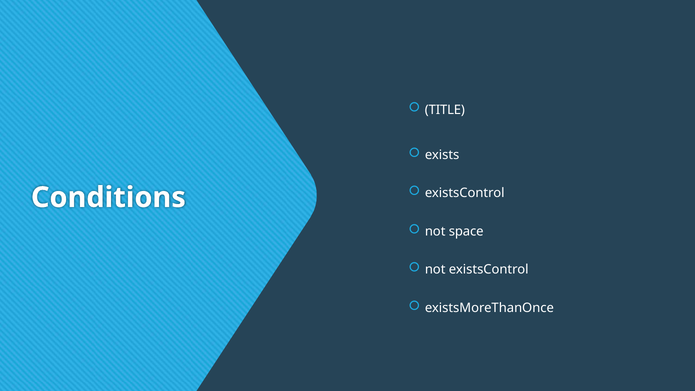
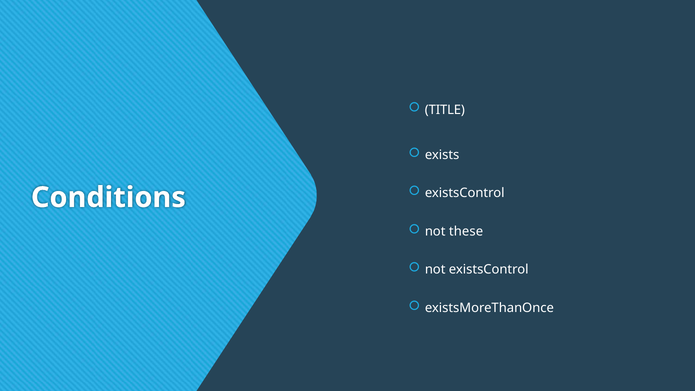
space: space -> these
